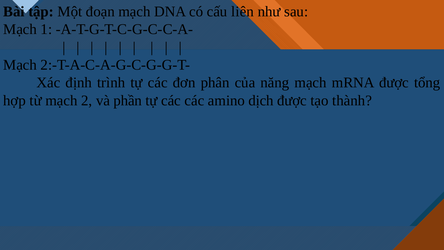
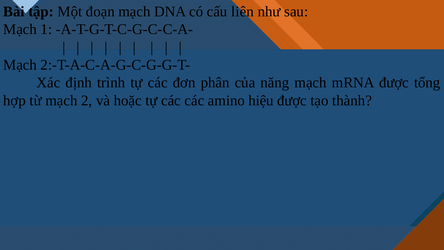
phần: phần -> hoặc
dịch: dịch -> hiệu
